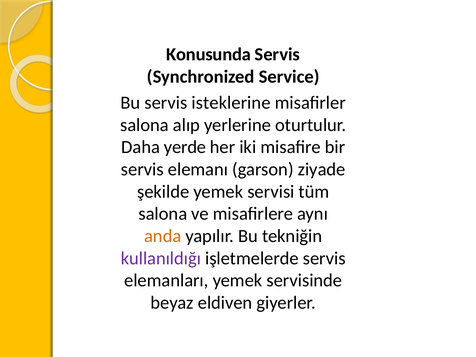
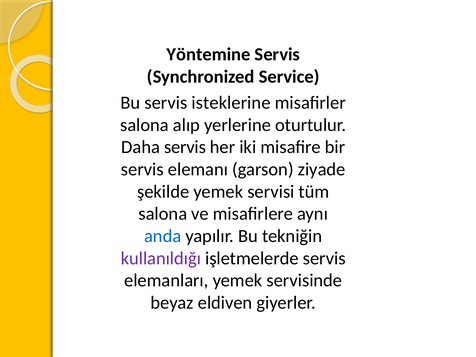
Konusunda: Konusunda -> Yöntemine
Daha yerde: yerde -> servis
anda colour: orange -> blue
